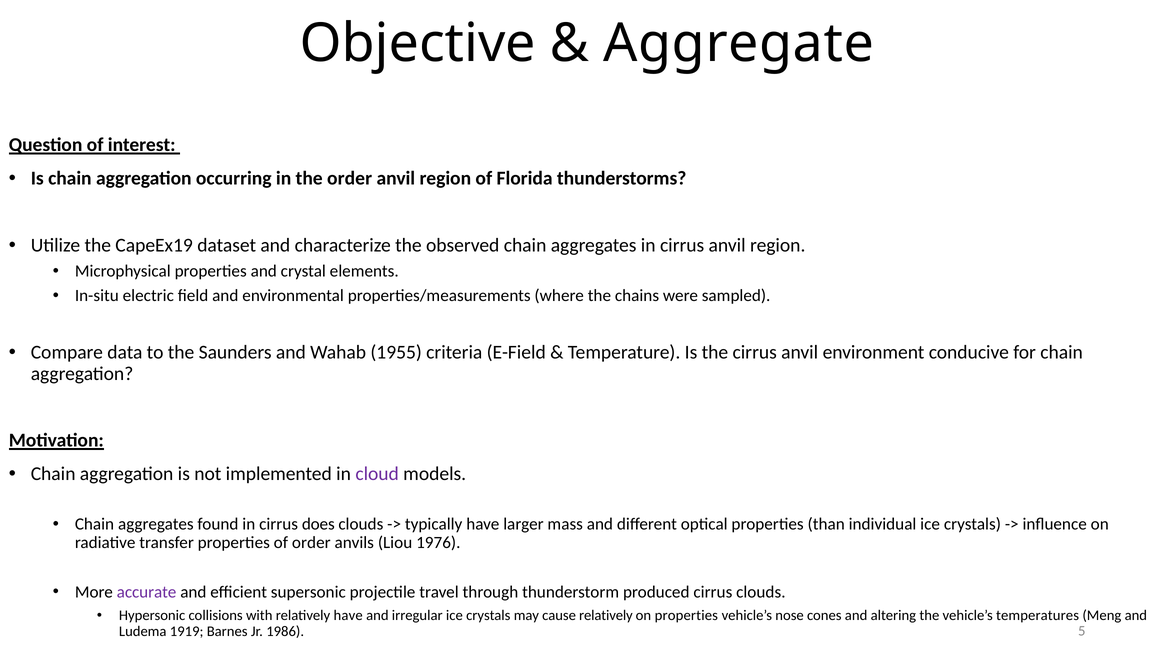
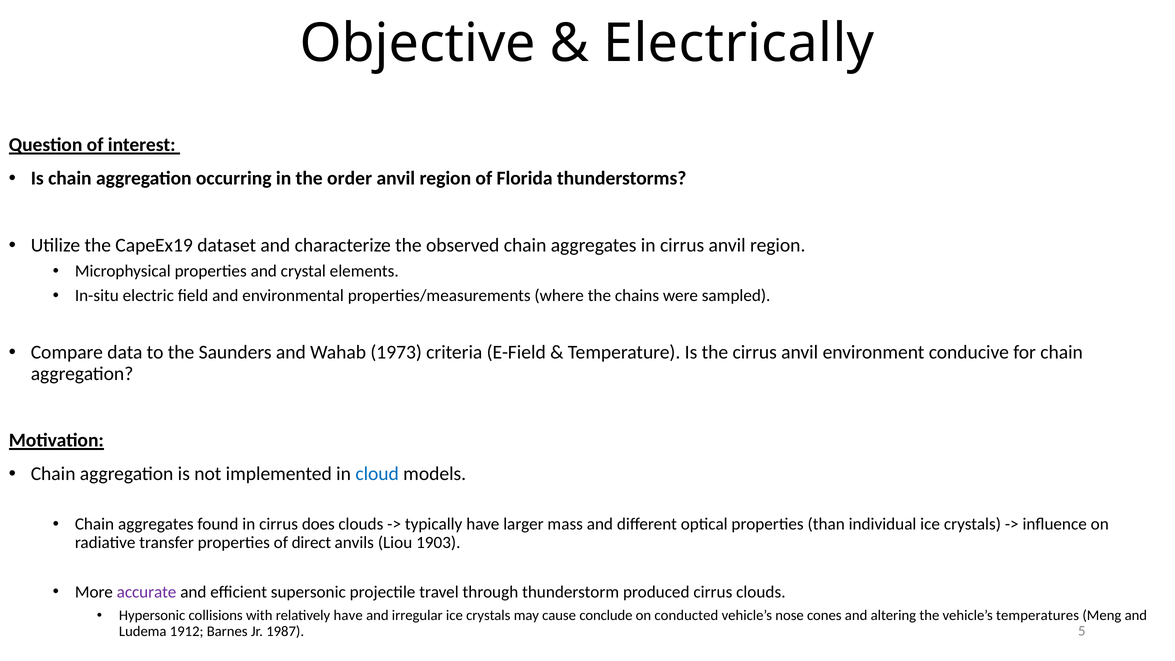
Aggregate: Aggregate -> Electrically
1955: 1955 -> 1973
cloud colour: purple -> blue
of order: order -> direct
1976: 1976 -> 1903
cause relatively: relatively -> conclude
on properties: properties -> conducted
1919: 1919 -> 1912
1986: 1986 -> 1987
